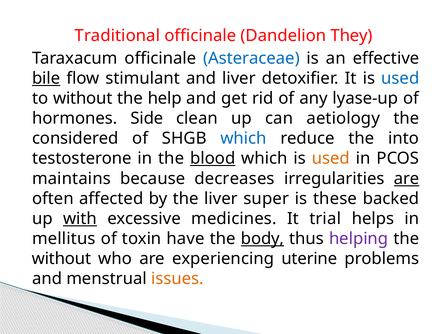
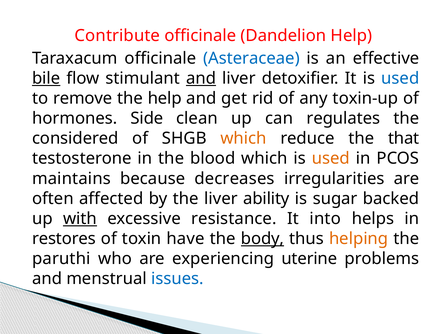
Traditional: Traditional -> Contribute
Dandelion They: They -> Help
and at (201, 78) underline: none -> present
to without: without -> remove
lyase-up: lyase-up -> toxin-up
aetiology: aetiology -> regulates
which at (244, 139) colour: blue -> orange
into: into -> that
blood underline: present -> none
are at (407, 179) underline: present -> none
super: super -> ability
these: these -> sugar
medicines: medicines -> resistance
trial: trial -> into
mellitus: mellitus -> restores
helping colour: purple -> orange
without at (61, 259): without -> paruthi
issues colour: orange -> blue
